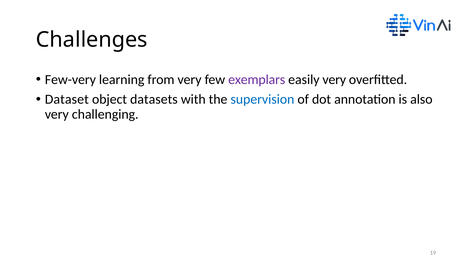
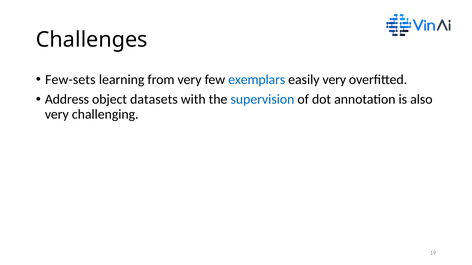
Few-very: Few-very -> Few-sets
exemplars colour: purple -> blue
Dataset: Dataset -> Address
